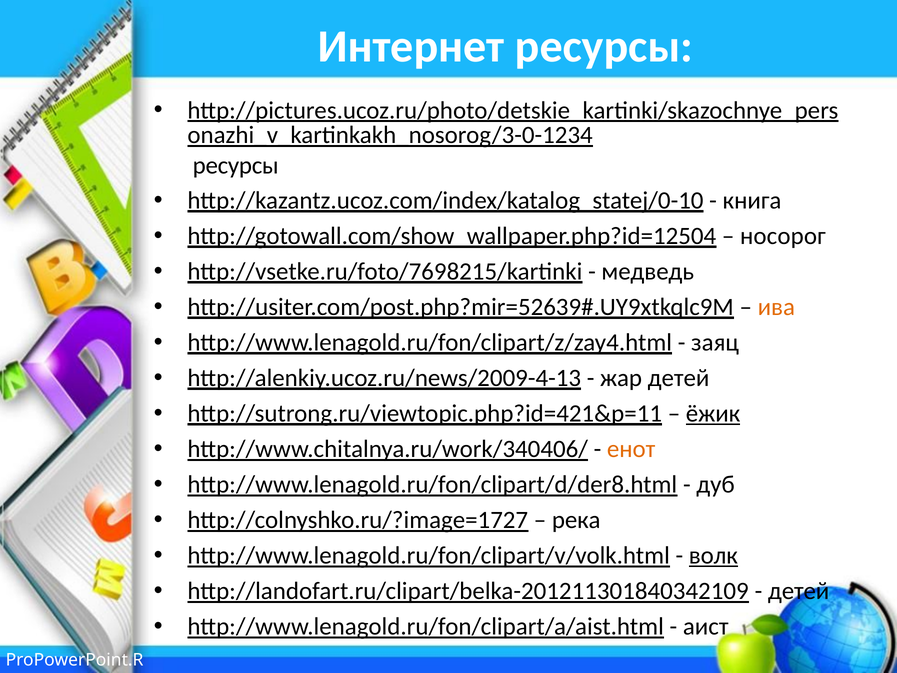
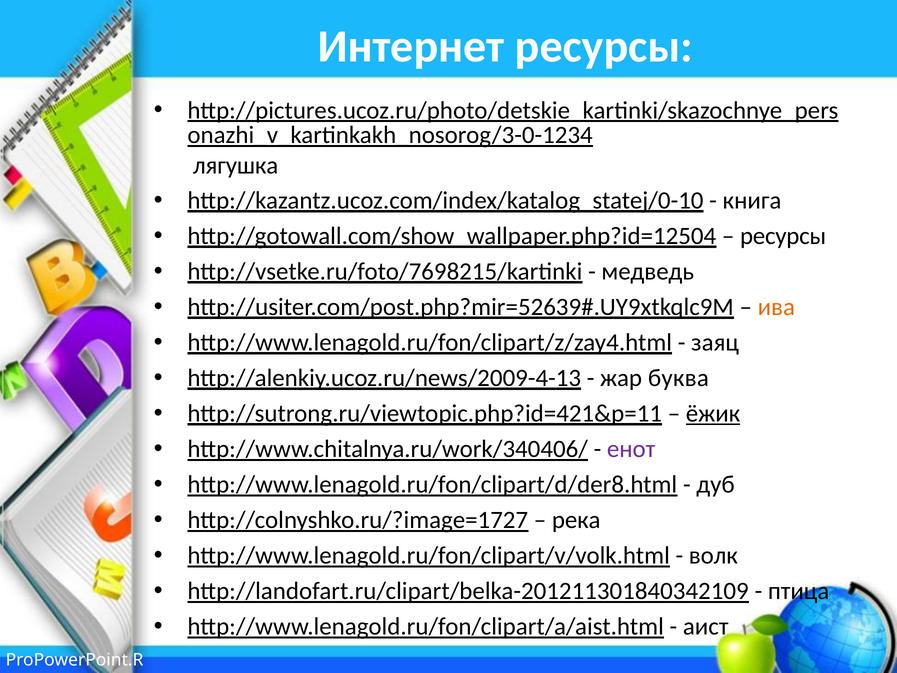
ресурсы at (236, 166): ресурсы -> лягушка
носорог at (783, 236): носорог -> ресурсы
жар детей: детей -> буква
енот colour: orange -> purple
волк underline: present -> none
детей at (799, 591): детей -> птица
